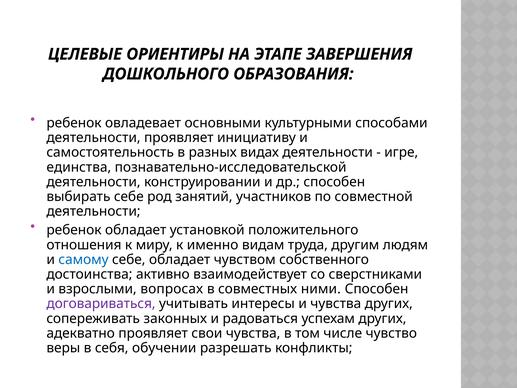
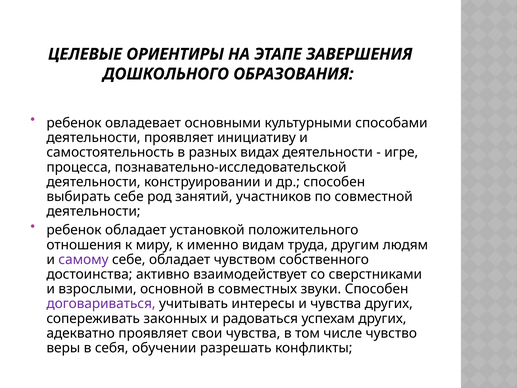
единства: единства -> процесса
самому colour: blue -> purple
вопросах: вопросах -> основной
ними: ними -> звуки
